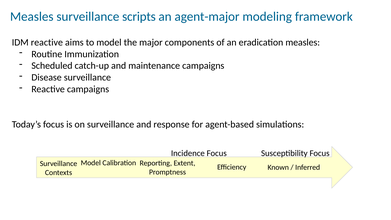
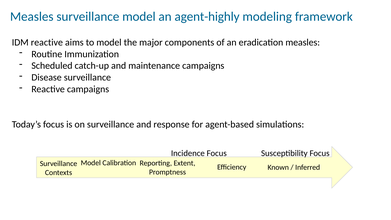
surveillance scripts: scripts -> model
agent-major: agent-major -> agent-highly
